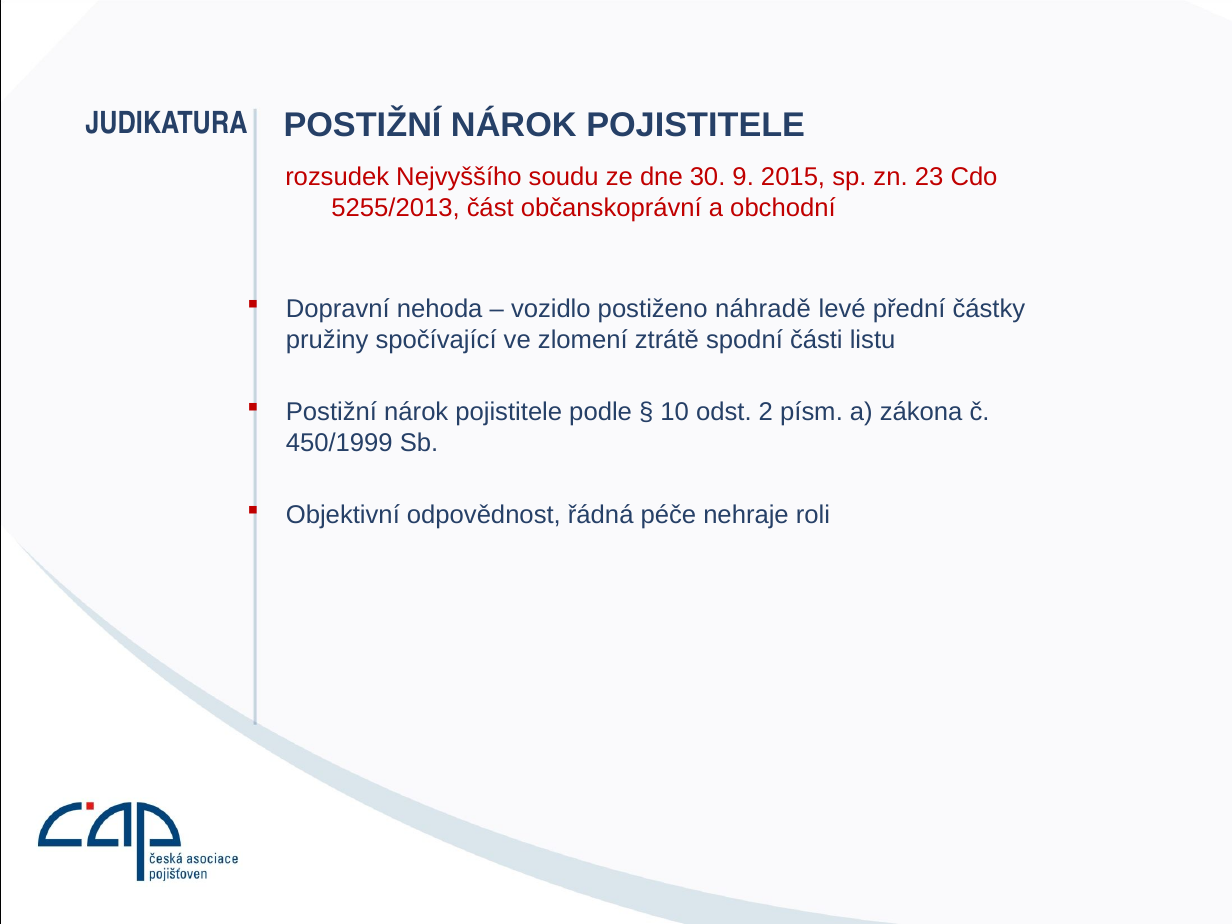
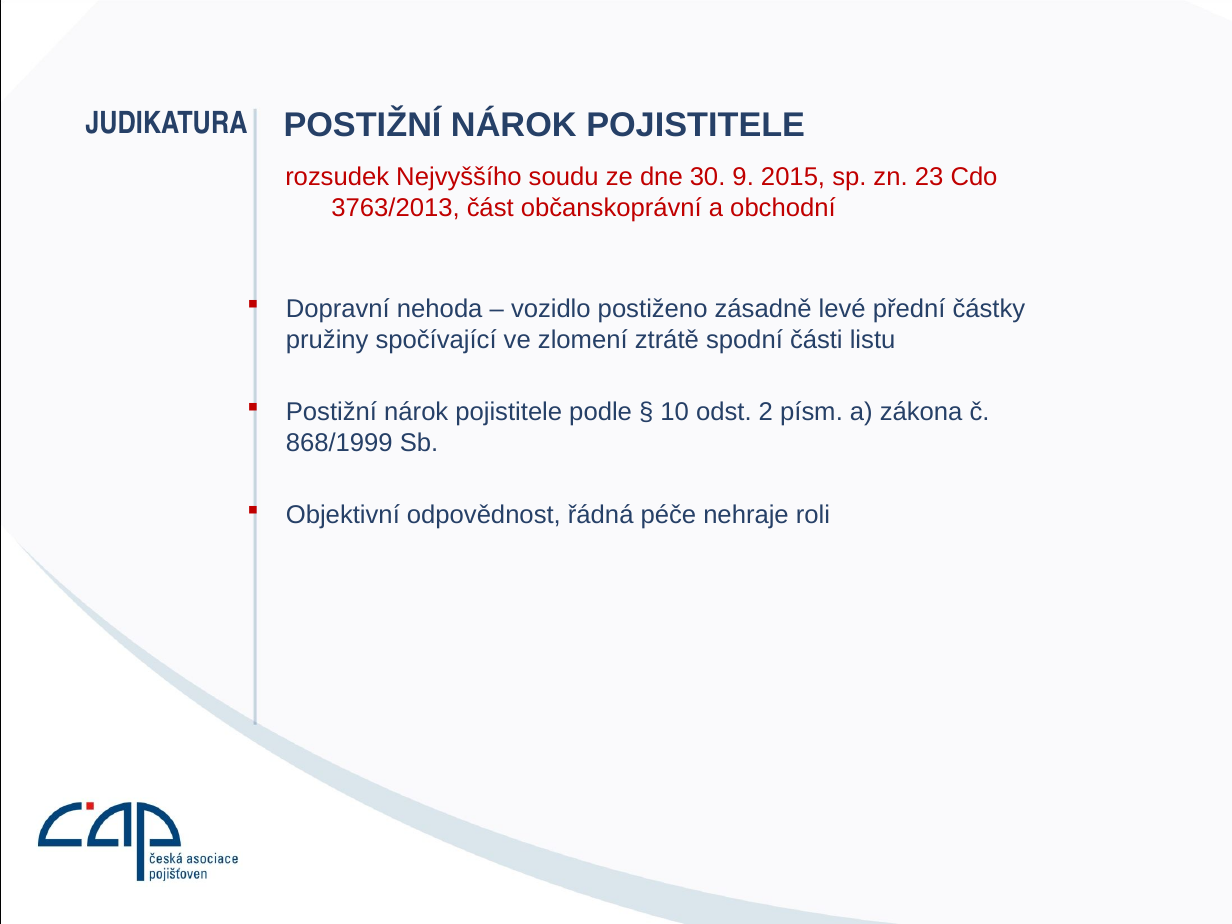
5255/2013: 5255/2013 -> 3763/2013
náhradě: náhradě -> zásadně
450/1999: 450/1999 -> 868/1999
